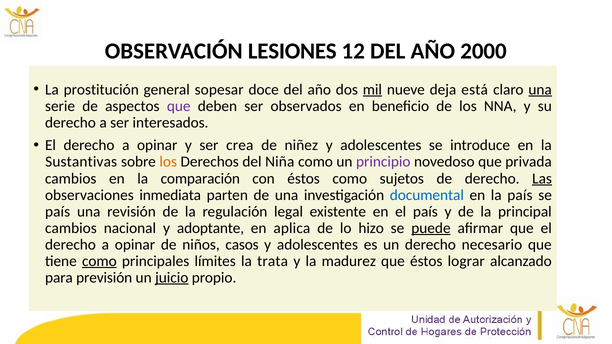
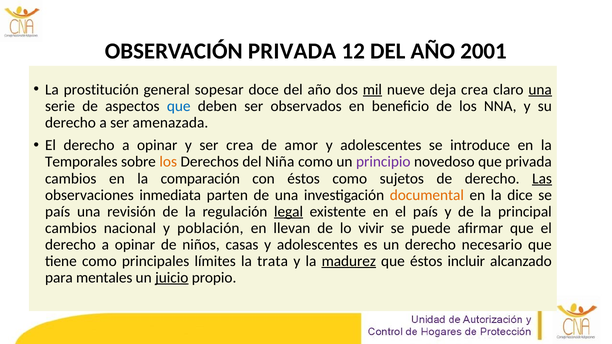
OBSERVACIÓN LESIONES: LESIONES -> PRIVADA
2000: 2000 -> 2001
deja está: está -> crea
que at (179, 106) colour: purple -> blue
interesados: interesados -> amenazada
niñez: niñez -> amor
Sustantivas: Sustantivas -> Temporales
documental colour: blue -> orange
la país: país -> dice
legal underline: none -> present
adoptante: adoptante -> población
aplica: aplica -> llevan
hizo: hizo -> vivir
puede underline: present -> none
casos: casos -> casas
como at (99, 261) underline: present -> none
madurez underline: none -> present
lograr: lograr -> incluir
previsión: previsión -> mentales
